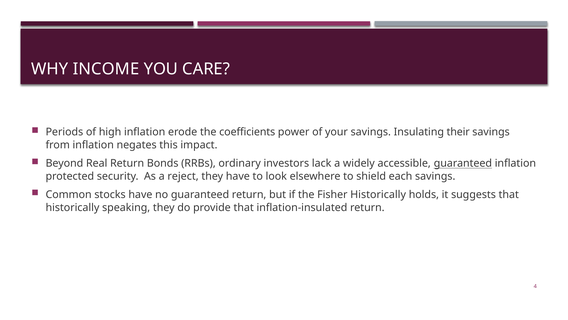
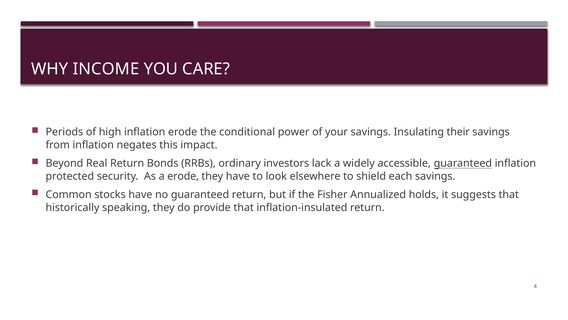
coefficients: coefficients -> conditional
a reject: reject -> erode
Fisher Historically: Historically -> Annualized
